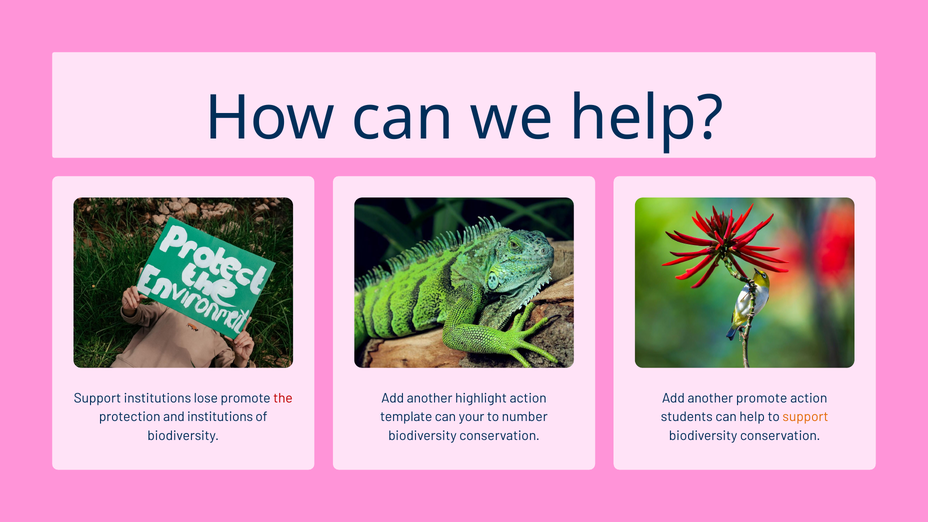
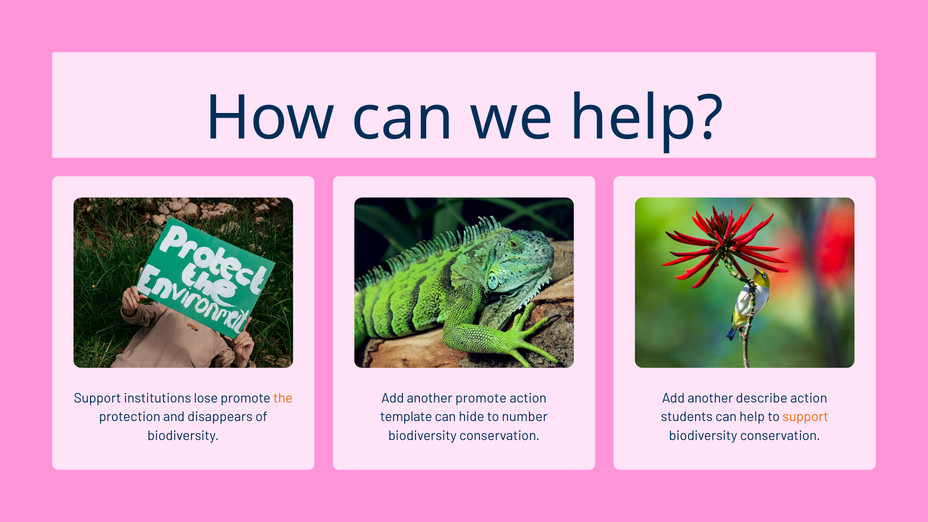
the colour: red -> orange
another highlight: highlight -> promote
another promote: promote -> describe
and institutions: institutions -> disappears
your: your -> hide
